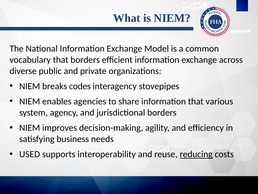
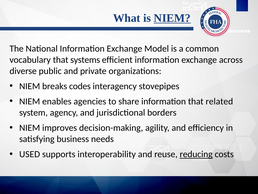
NIEM at (172, 18) underline: none -> present
that borders: borders -> systems
various: various -> related
